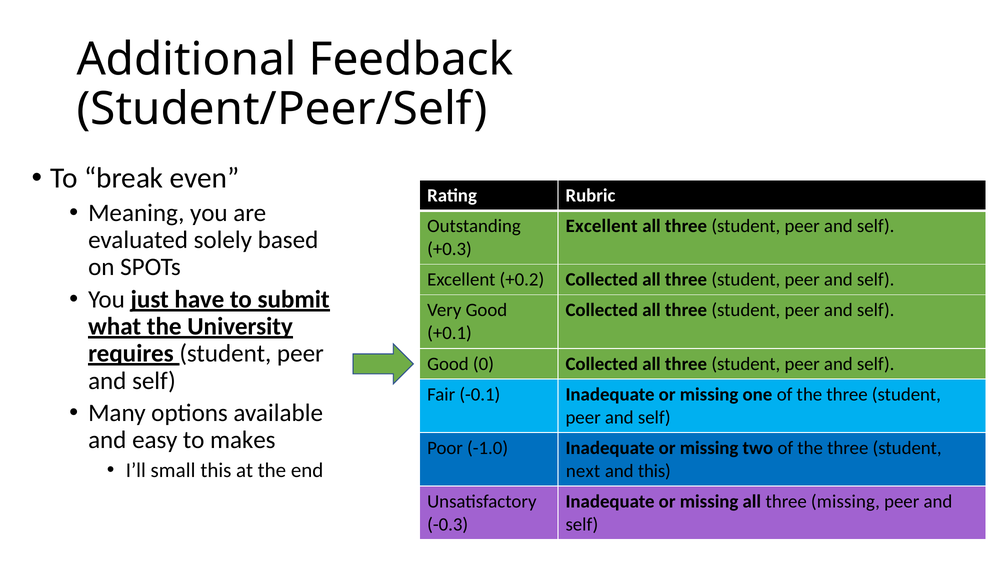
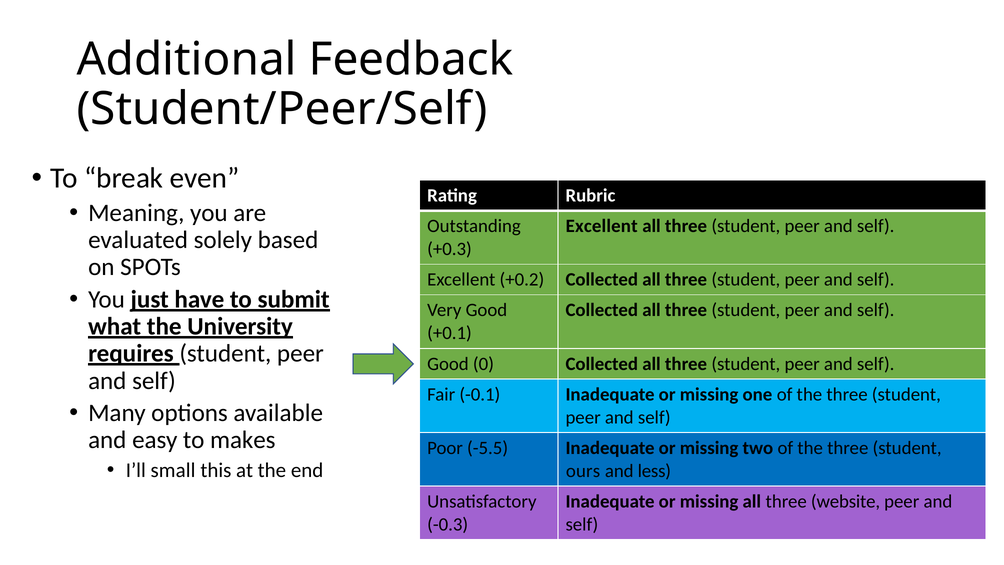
-1.0: -1.0 -> -5.5
next: next -> ours
and this: this -> less
three missing: missing -> website
